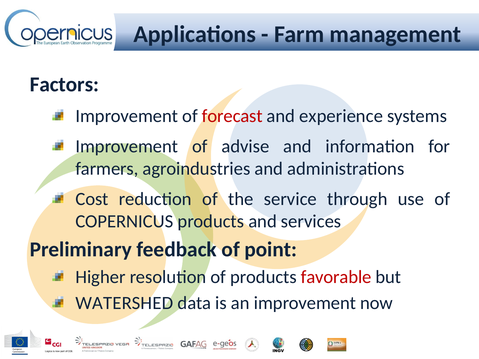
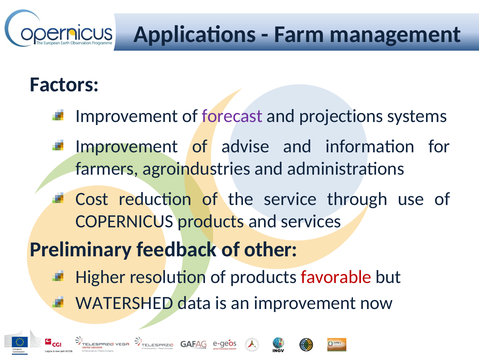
forecast colour: red -> purple
experience: experience -> projections
point: point -> other
